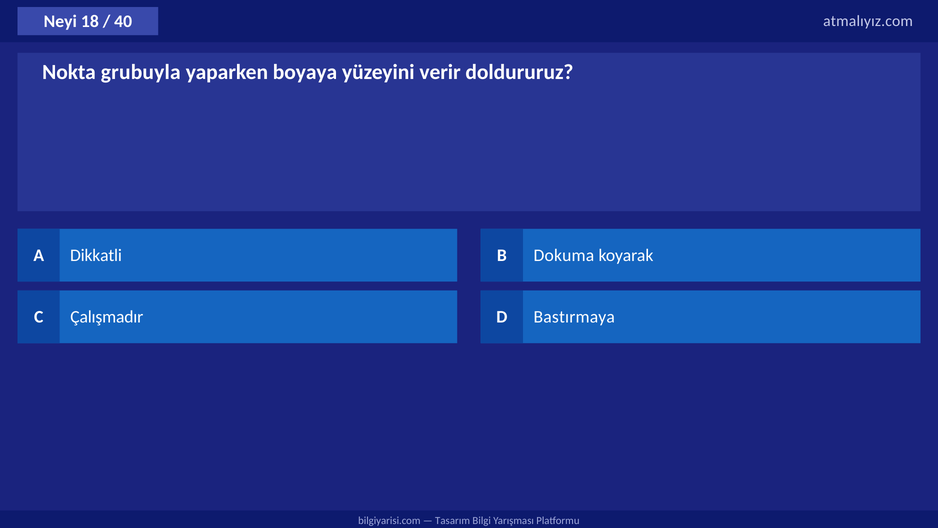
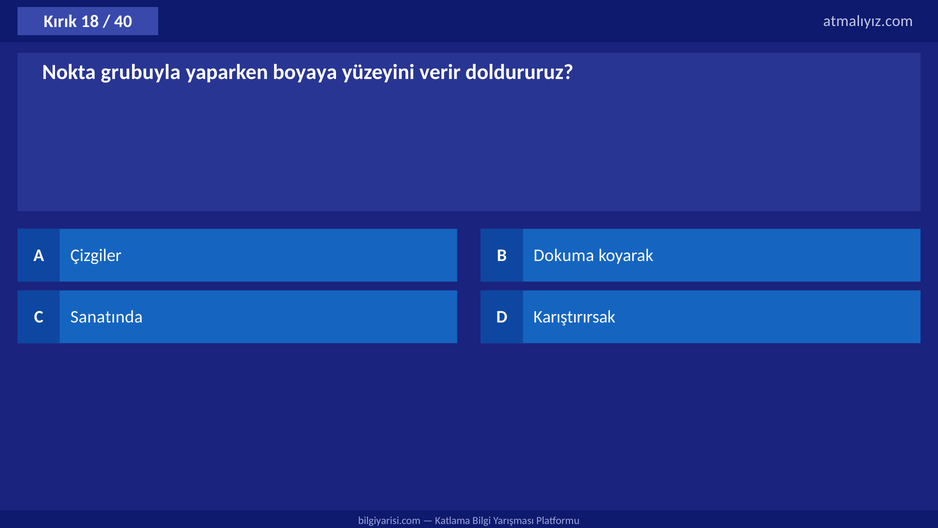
Neyi: Neyi -> Kırık
Dikkatli: Dikkatli -> Çizgiler
Çalışmadır: Çalışmadır -> Sanatında
Bastırmaya: Bastırmaya -> Karıştırırsak
Tasarım: Tasarım -> Katlama
